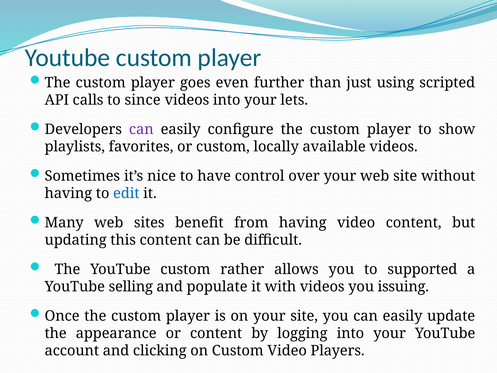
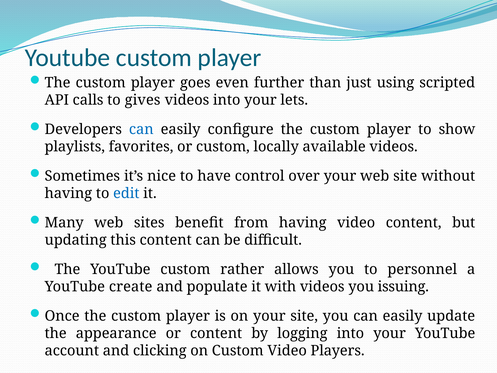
since: since -> gives
can at (141, 129) colour: purple -> blue
supported: supported -> personnel
selling: selling -> create
